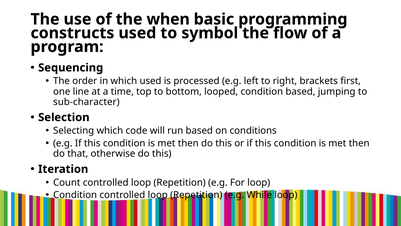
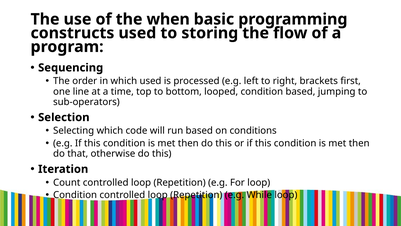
symbol: symbol -> storing
sub-character: sub-character -> sub-operators
